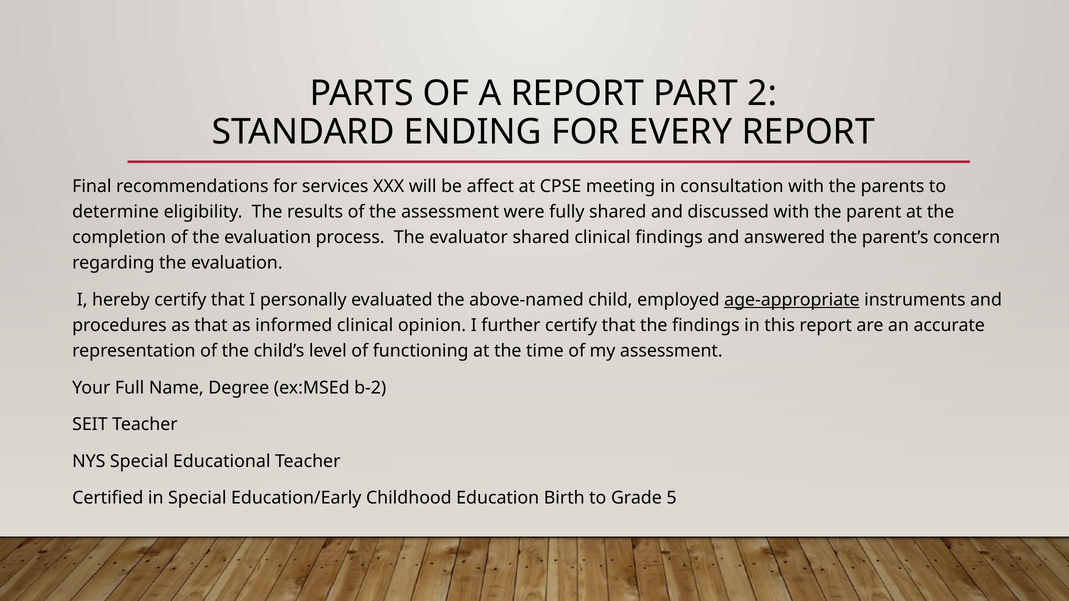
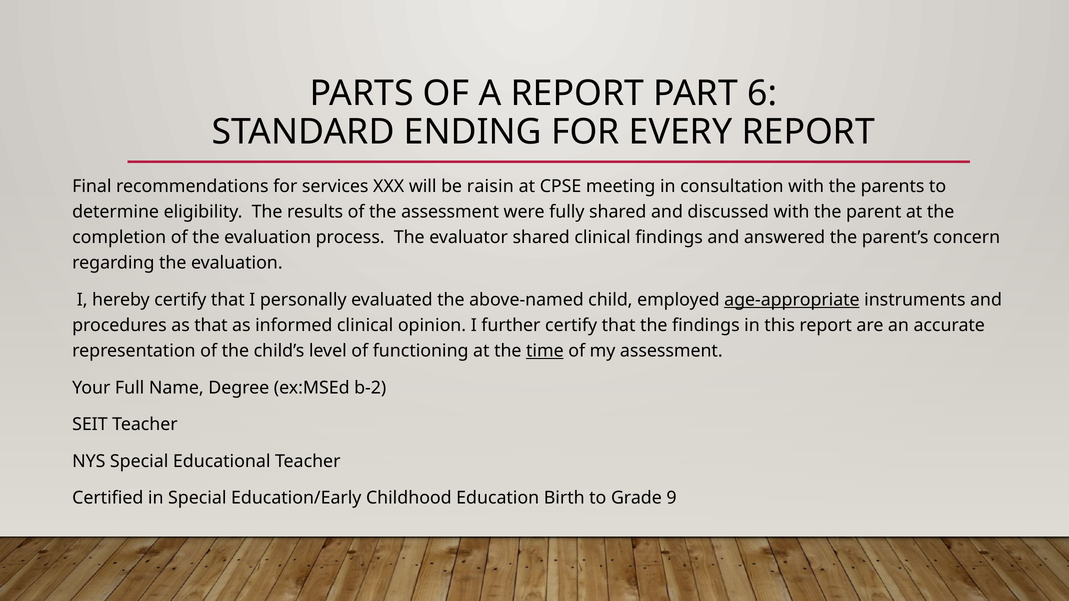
2: 2 -> 6
affect: affect -> raisin
time underline: none -> present
5: 5 -> 9
